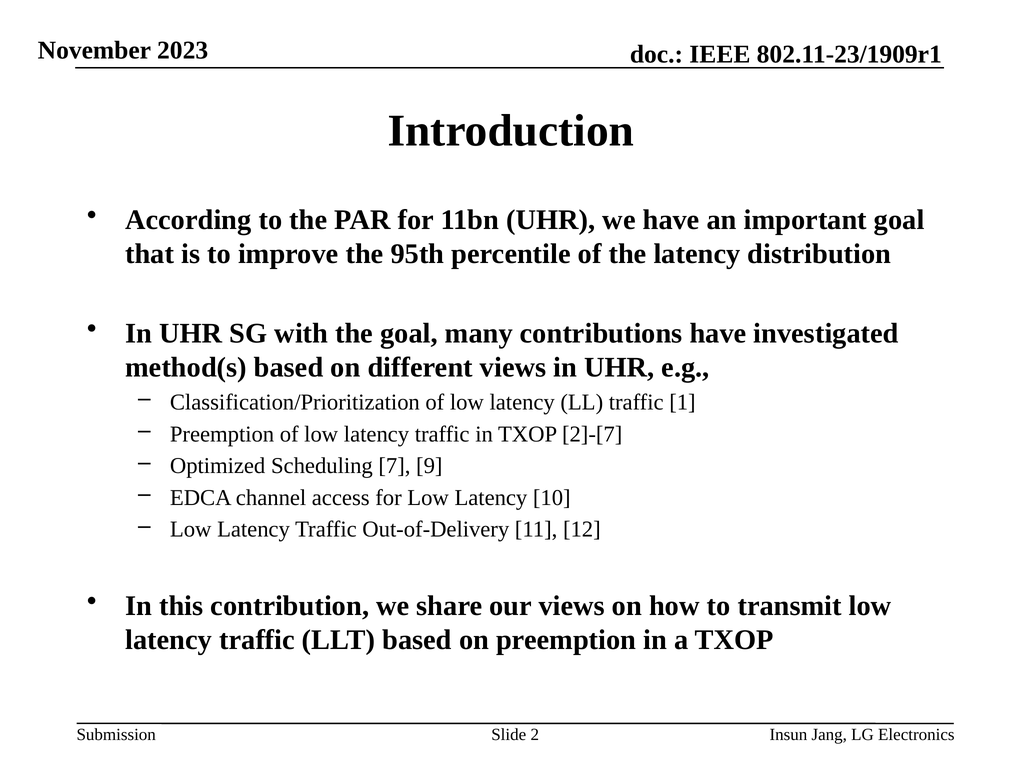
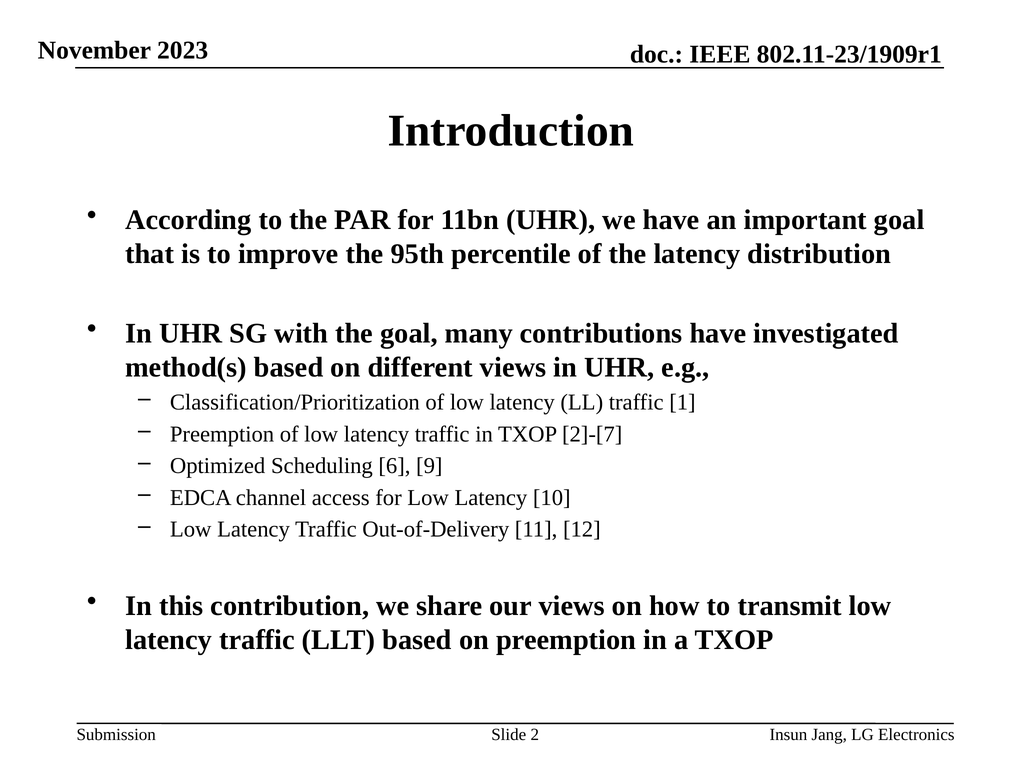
7: 7 -> 6
